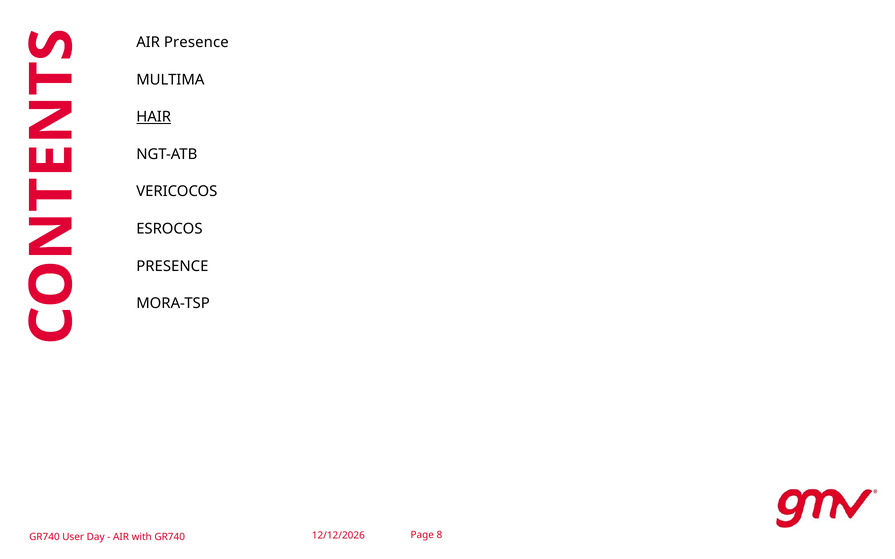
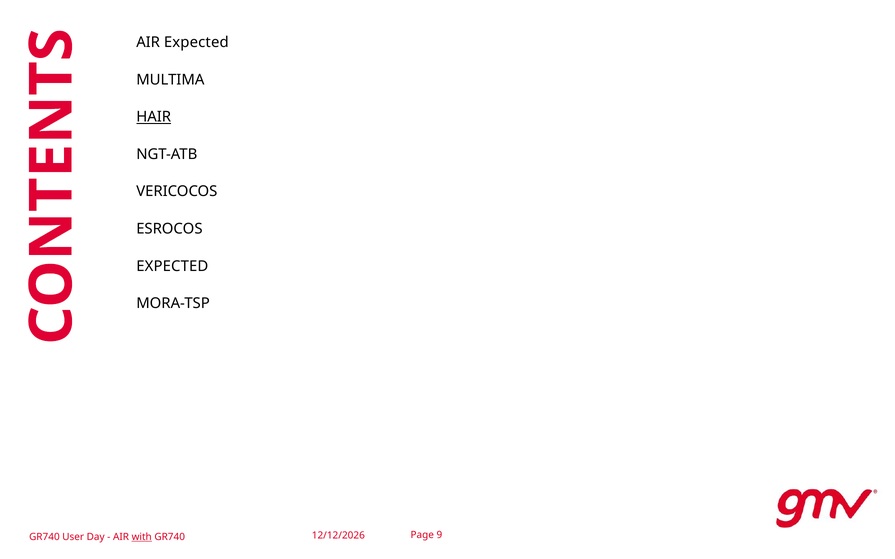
AIR Presence: Presence -> Expected
PRESENCE at (172, 266): PRESENCE -> EXPECTED
8: 8 -> 9
with underline: none -> present
